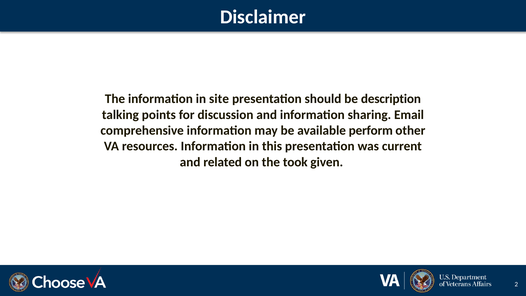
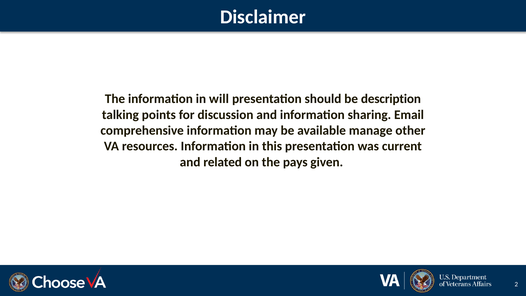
site: site -> will
perform: perform -> manage
took: took -> pays
